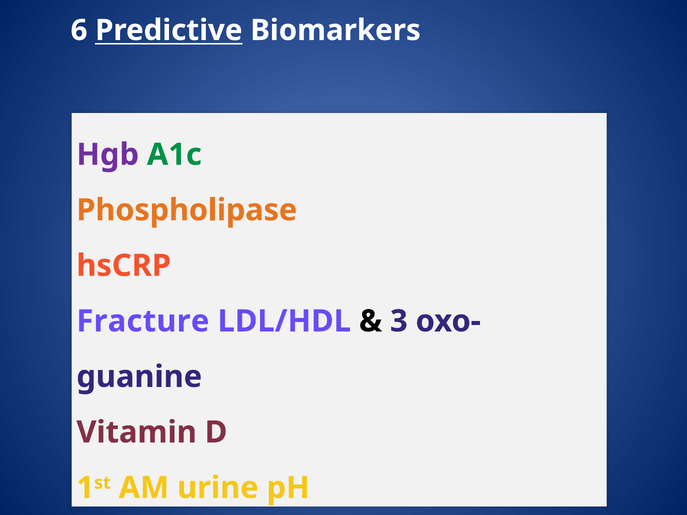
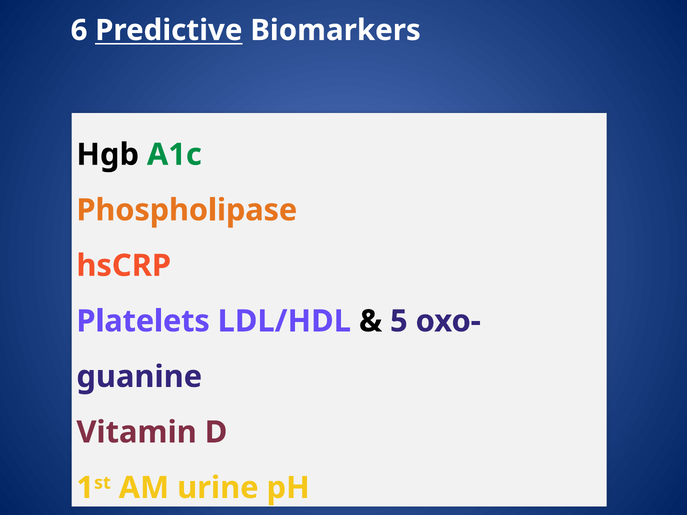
Hgb colour: purple -> black
Fracture: Fracture -> Platelets
3: 3 -> 5
